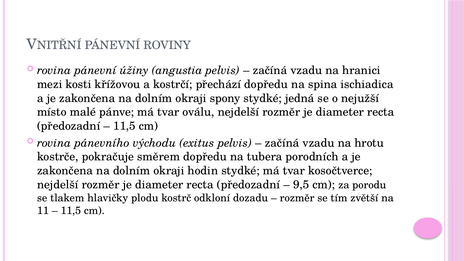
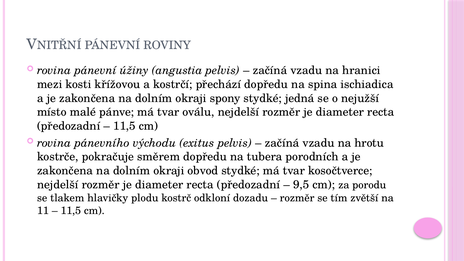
hodin: hodin -> obvod
